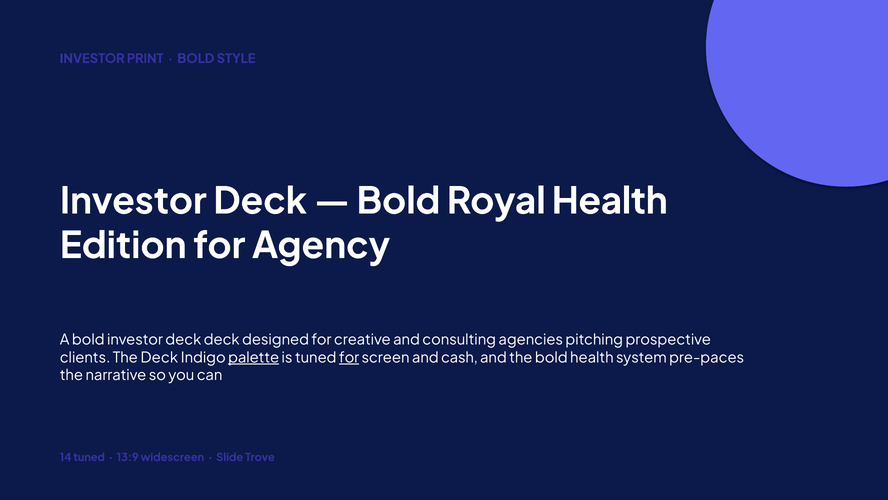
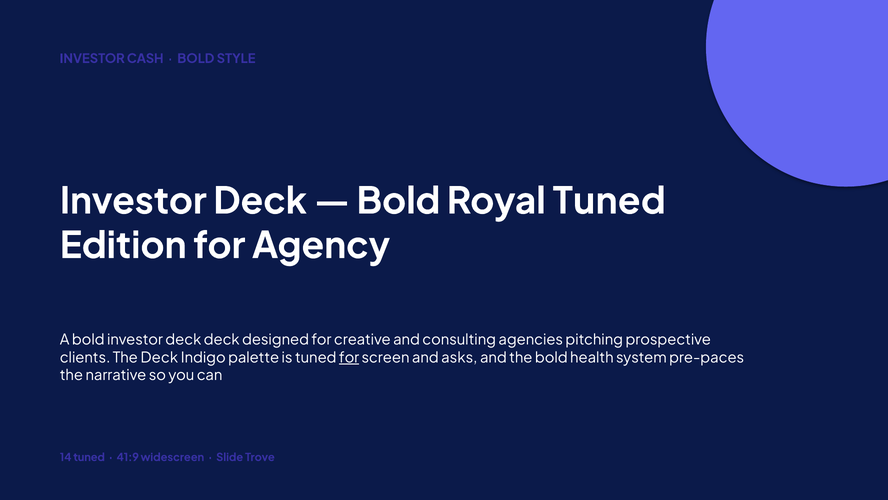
PRINT: PRINT -> CASH
Royal Health: Health -> Tuned
palette underline: present -> none
cash: cash -> asks
13:9: 13:9 -> 41:9
